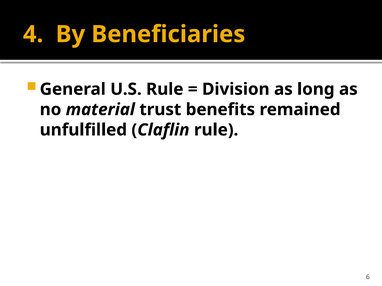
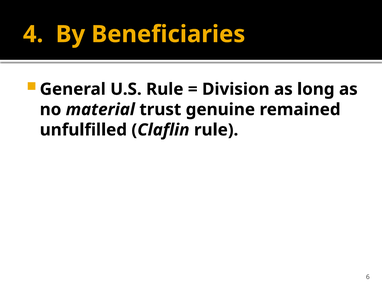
benefits: benefits -> genuine
